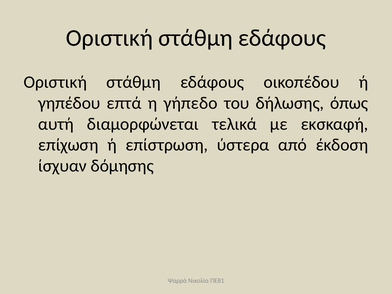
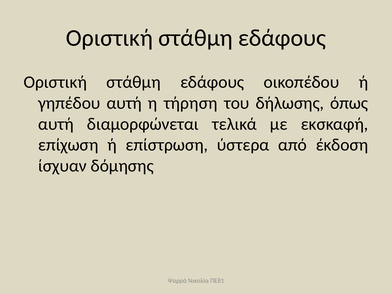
γηπέδου επτά: επτά -> αυτή
γήπεδο: γήπεδο -> τήρηση
